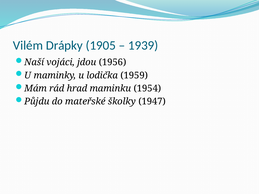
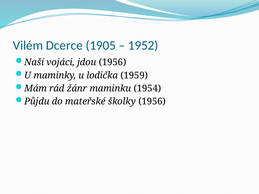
Drápky: Drápky -> Dcerce
1939: 1939 -> 1952
hrad: hrad -> žánr
školky 1947: 1947 -> 1956
